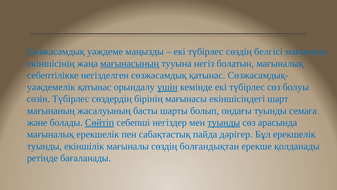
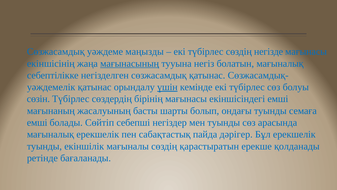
белгісі: белгісі -> негізде
екіншісіндегі шарт: шарт -> емші
және at (37, 122): және -> емші
Сөйтіп underline: present -> none
туынды at (224, 122) underline: present -> none
болғандықтан: болғандықтан -> қарастыратын
